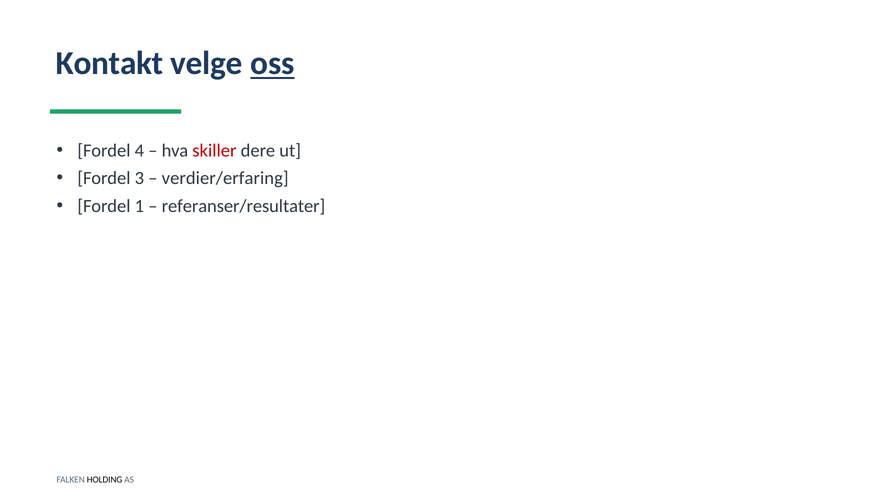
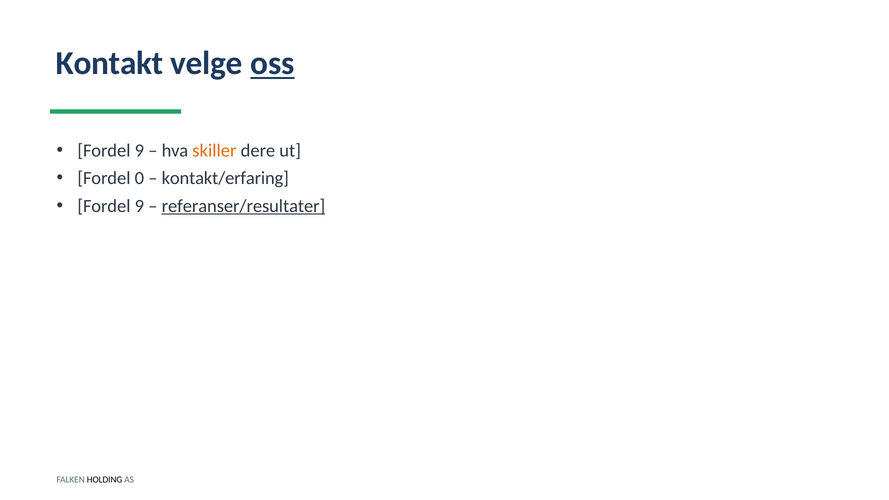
4 at (139, 151): 4 -> 9
skiller colour: red -> orange
3: 3 -> 0
verdier/erfaring: verdier/erfaring -> kontakt/erfaring
1 at (139, 206): 1 -> 9
referanser/resultater underline: none -> present
